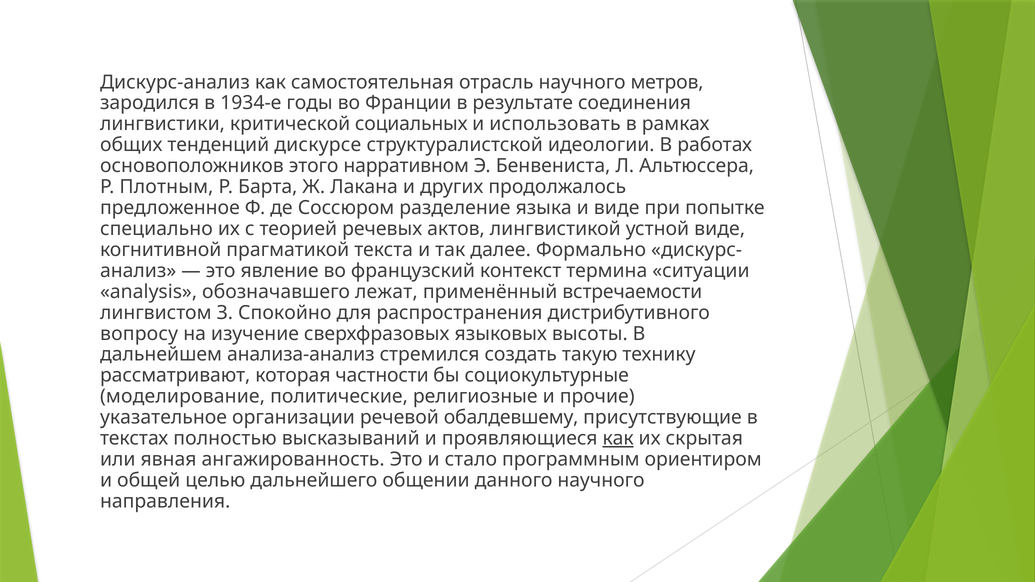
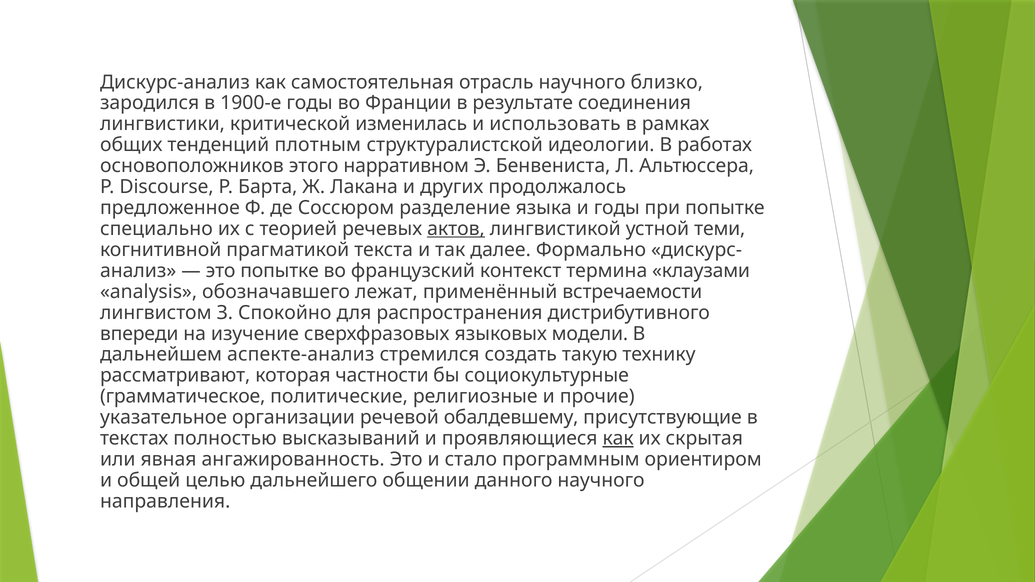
метров: метров -> близко
1934-е: 1934-е -> 1900-е
социальных: социальных -> изменилась
дискурсе: дискурсе -> плотным
Плотным: Плотным -> Discourse
и виде: виде -> годы
актов underline: none -> present
устной виде: виде -> теми
это явление: явление -> попытке
ситуации: ситуации -> клаузами
вопросу: вопросу -> впереди
высоты: высоты -> модели
анализа-анализ: анализа-анализ -> аспекте-анализ
моделирование: моделирование -> грамматическое
